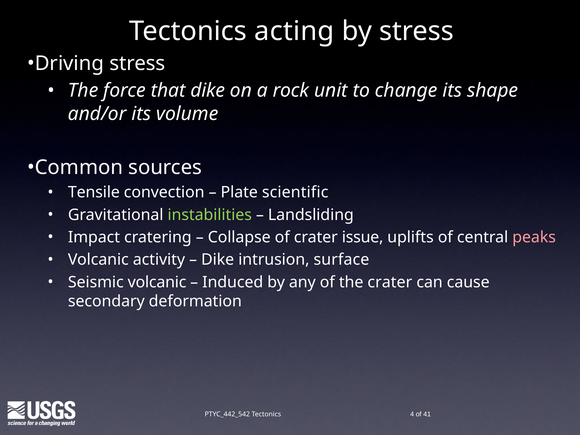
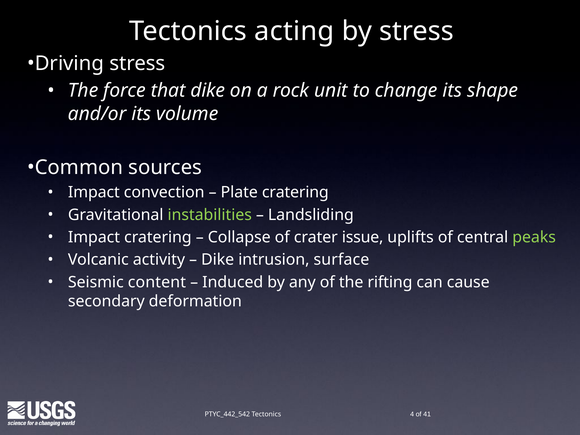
Tensile at (94, 192): Tensile -> Impact
Plate scientific: scientific -> cratering
peaks colour: pink -> light green
Seismic volcanic: volcanic -> content
the crater: crater -> rifting
